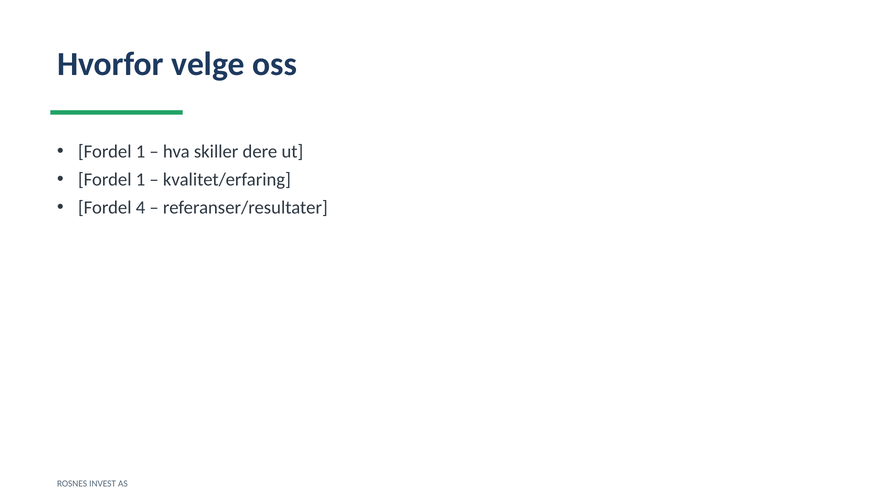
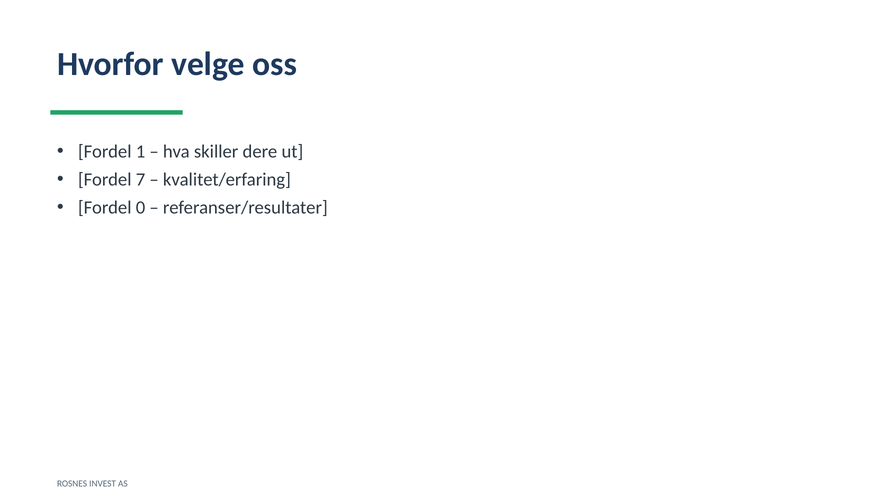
1 at (141, 180): 1 -> 7
4: 4 -> 0
